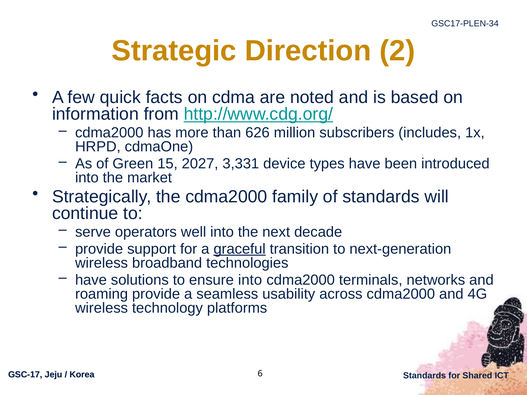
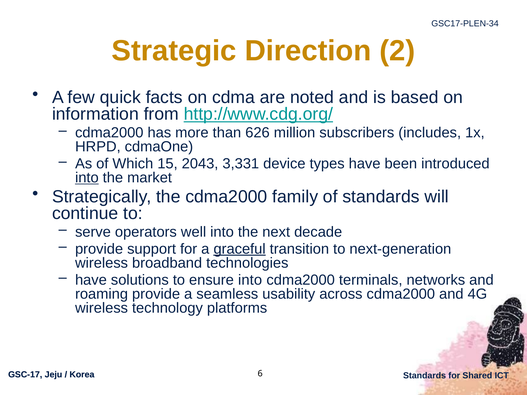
Green: Green -> Which
2027: 2027 -> 2043
into at (87, 178) underline: none -> present
